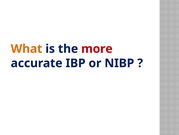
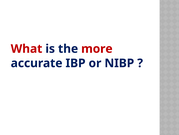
What colour: orange -> red
